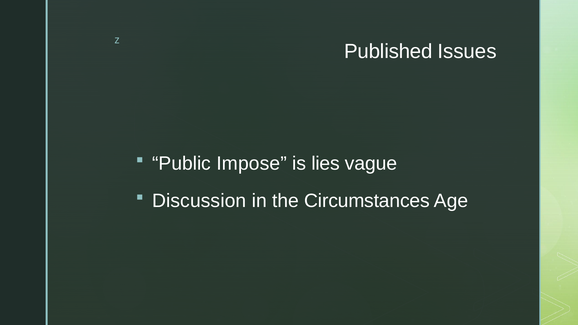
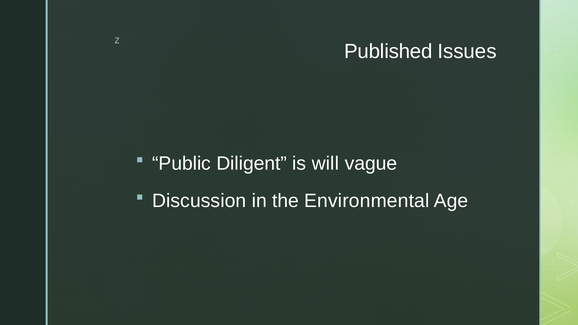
Impose: Impose -> Diligent
lies: lies -> will
Circumstances: Circumstances -> Environmental
